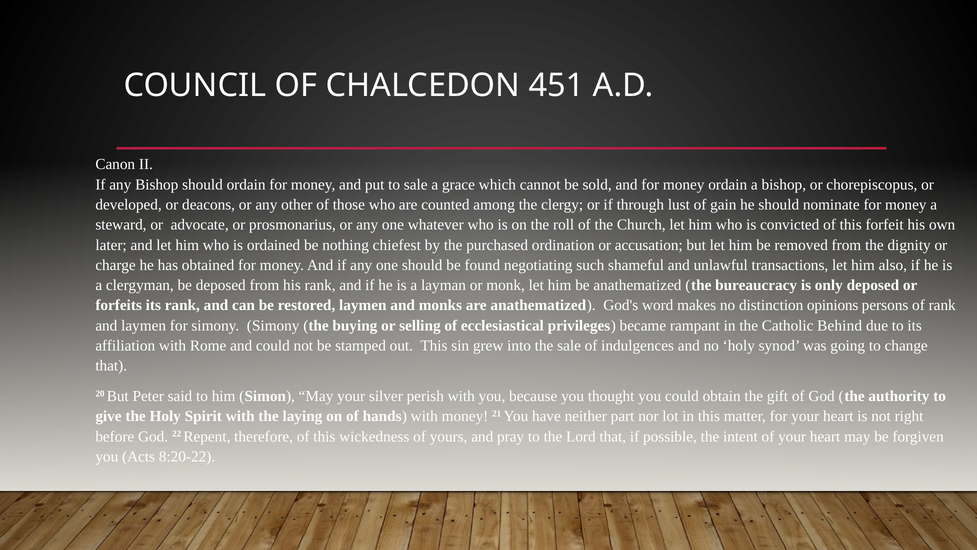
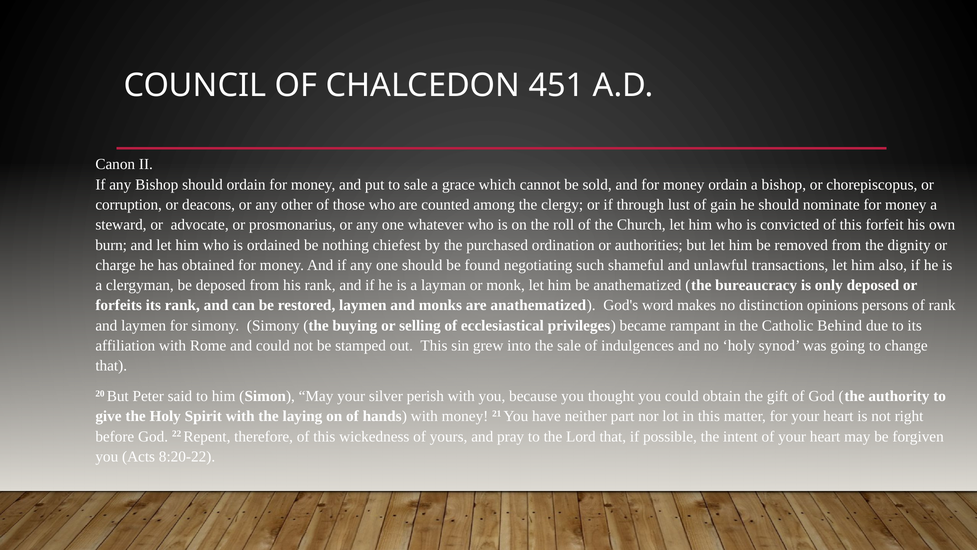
developed: developed -> corruption
later: later -> burn
accusation: accusation -> authorities
